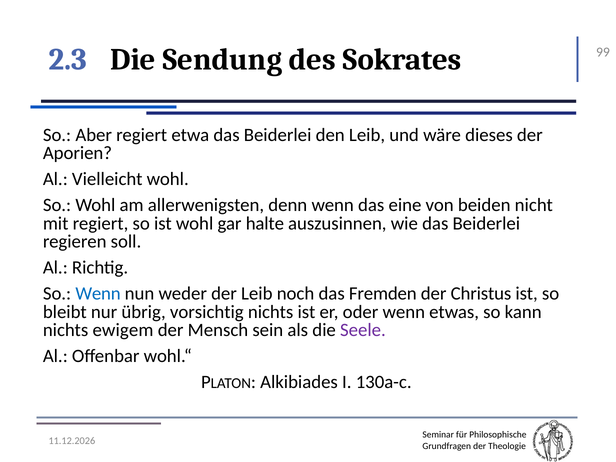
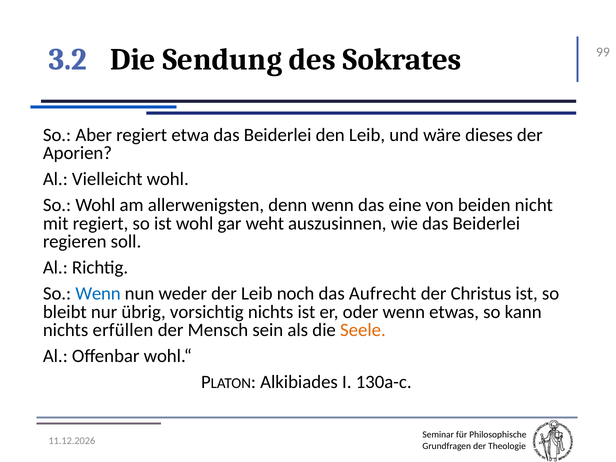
2.3: 2.3 -> 3.2
halte: halte -> weht
Fremden: Fremden -> Aufrecht
ewigem: ewigem -> erfüllen
Seele colour: purple -> orange
